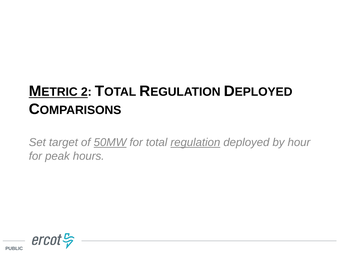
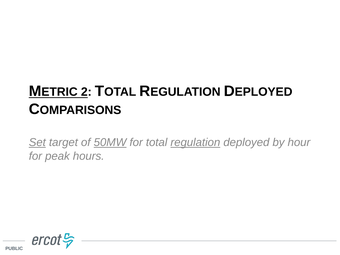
Set underline: none -> present
